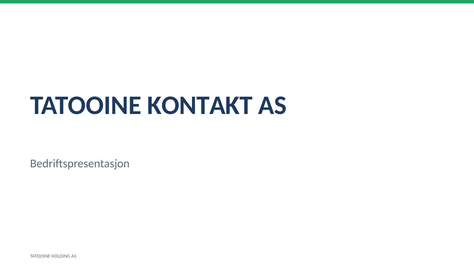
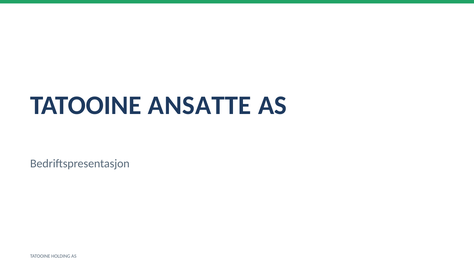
KONTAKT: KONTAKT -> ANSATTE
